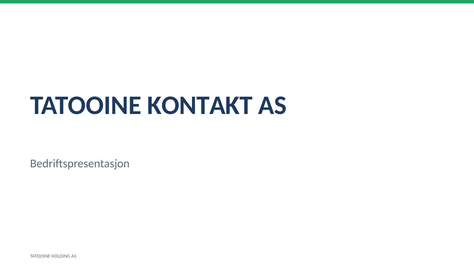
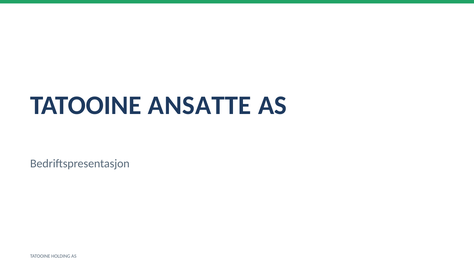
KONTAKT: KONTAKT -> ANSATTE
